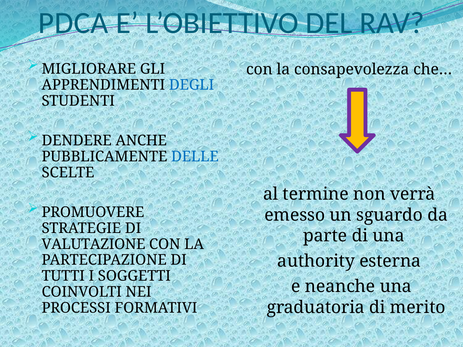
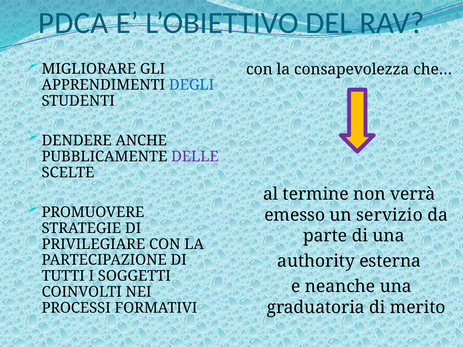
DELLE colour: blue -> purple
sguardo: sguardo -> servizio
VALUTAZIONE: VALUTAZIONE -> PRIVILEGIARE
